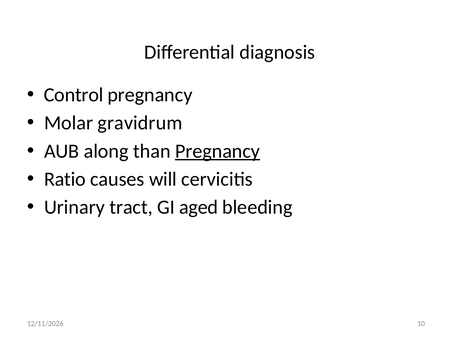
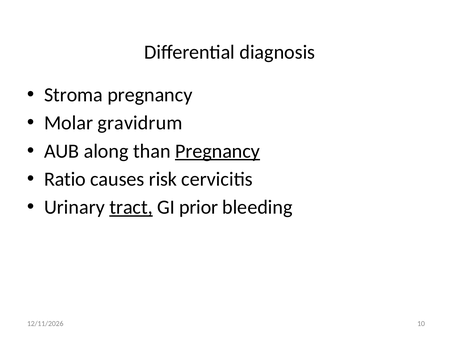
Control: Control -> Stroma
will: will -> risk
tract underline: none -> present
aged: aged -> prior
